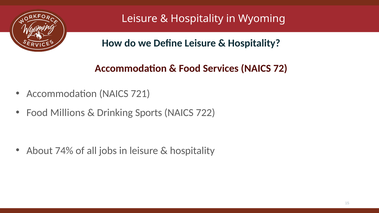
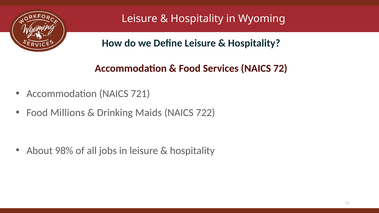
Sports: Sports -> Maids
74%: 74% -> 98%
